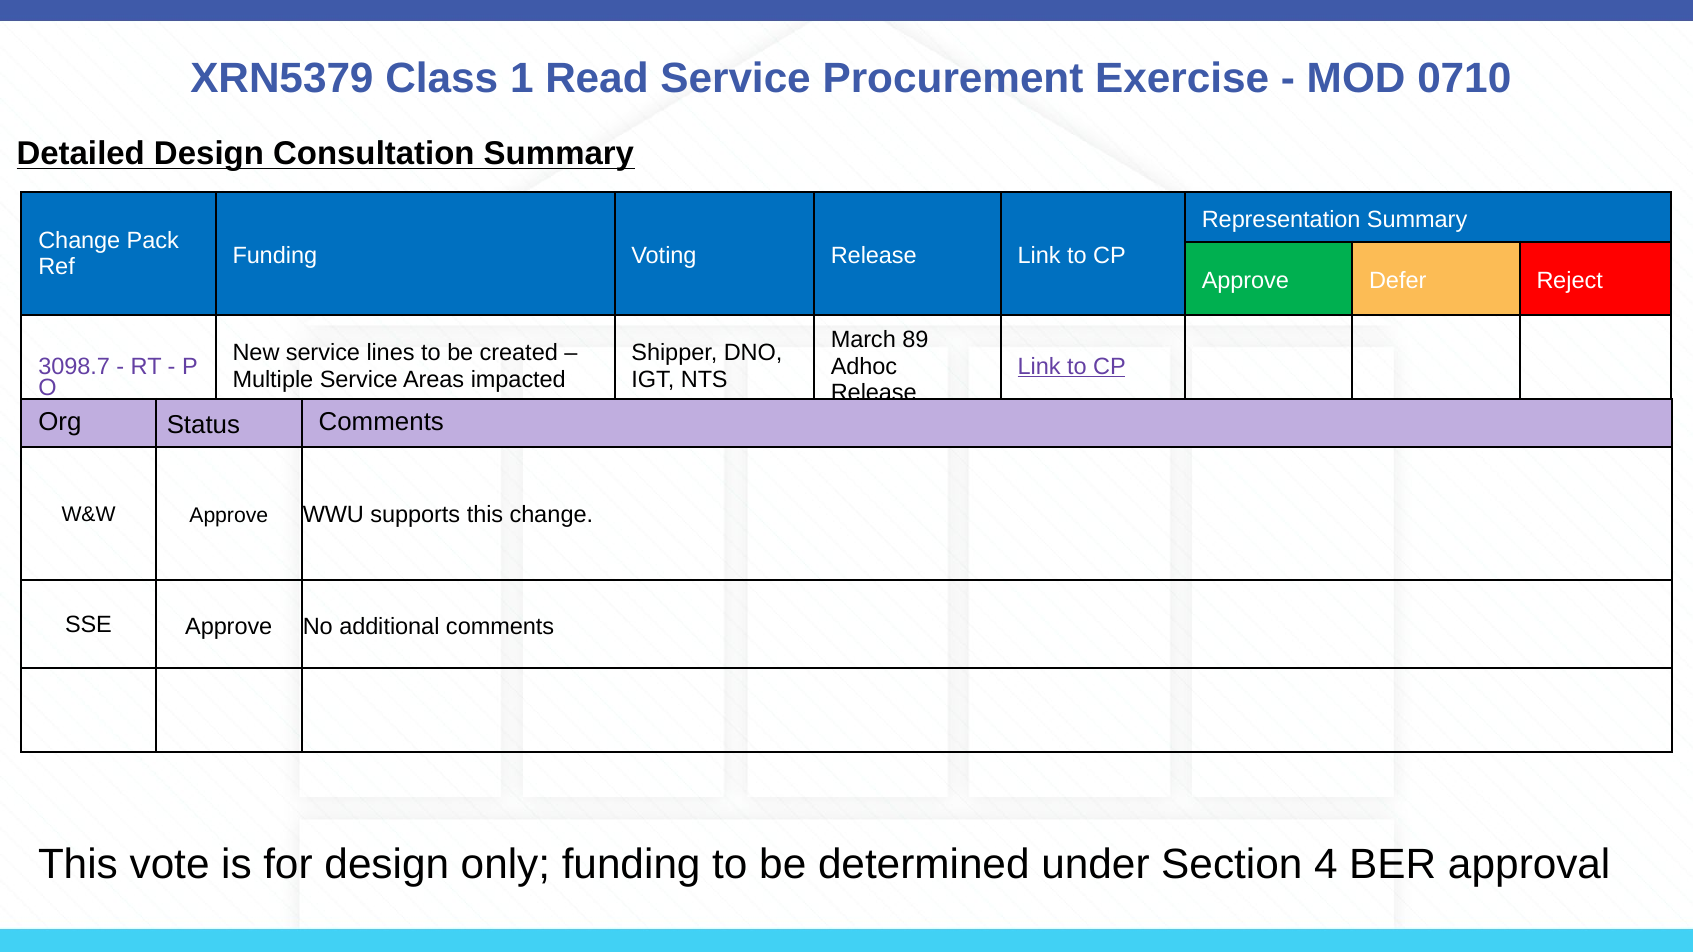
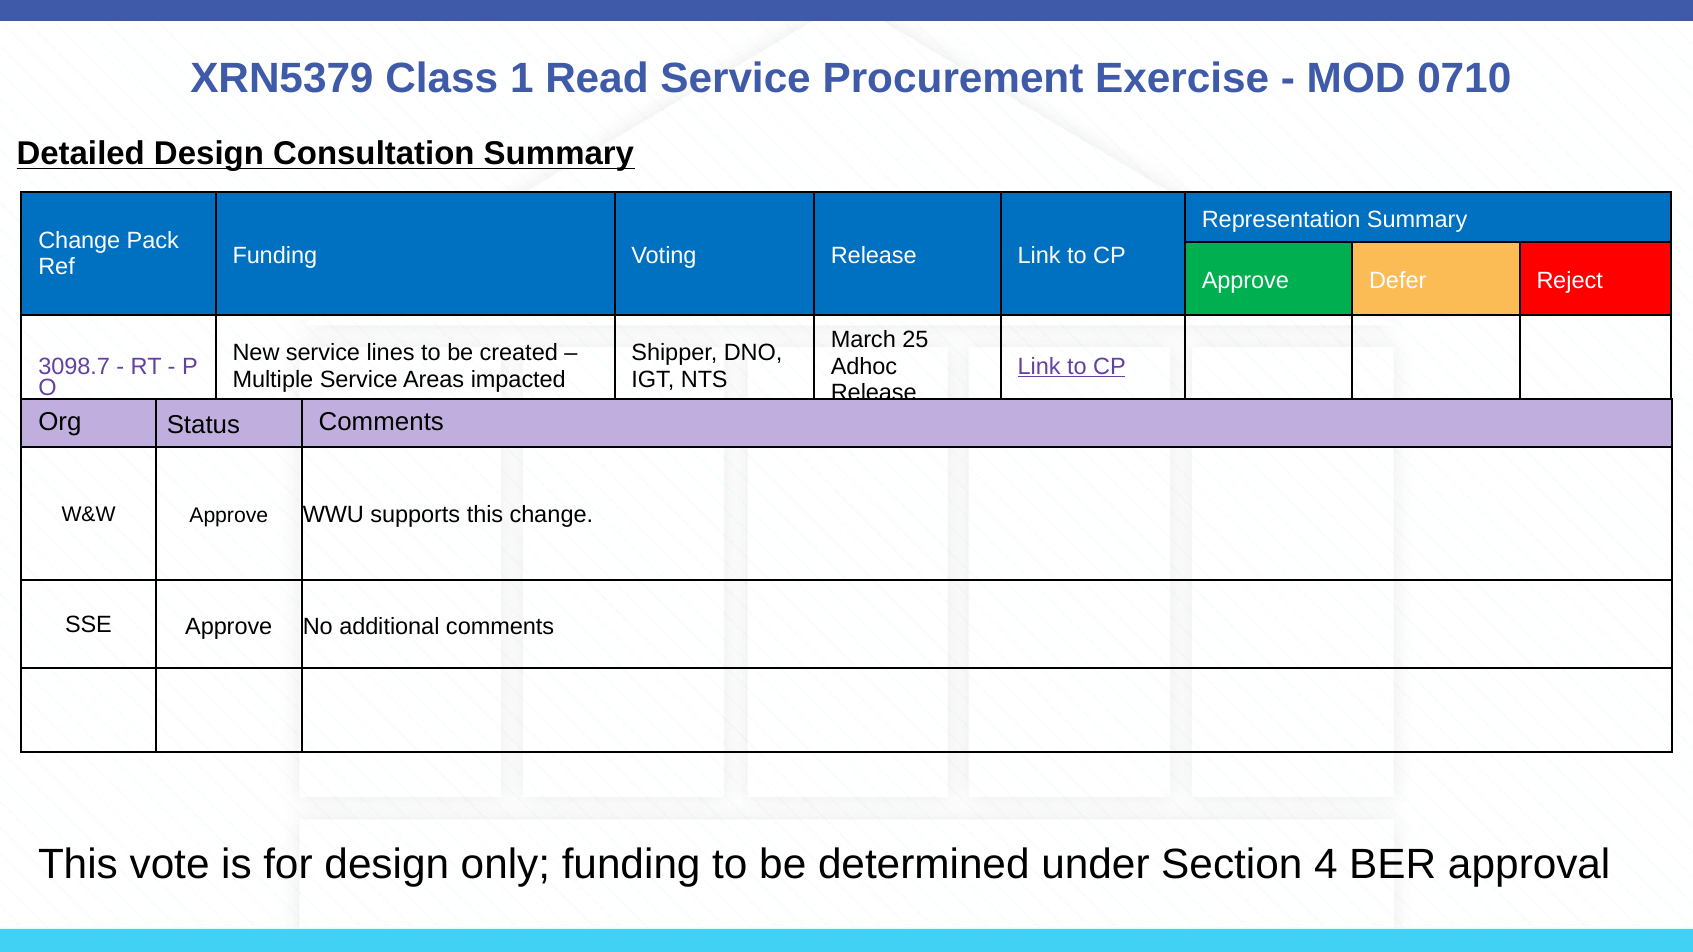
89: 89 -> 25
